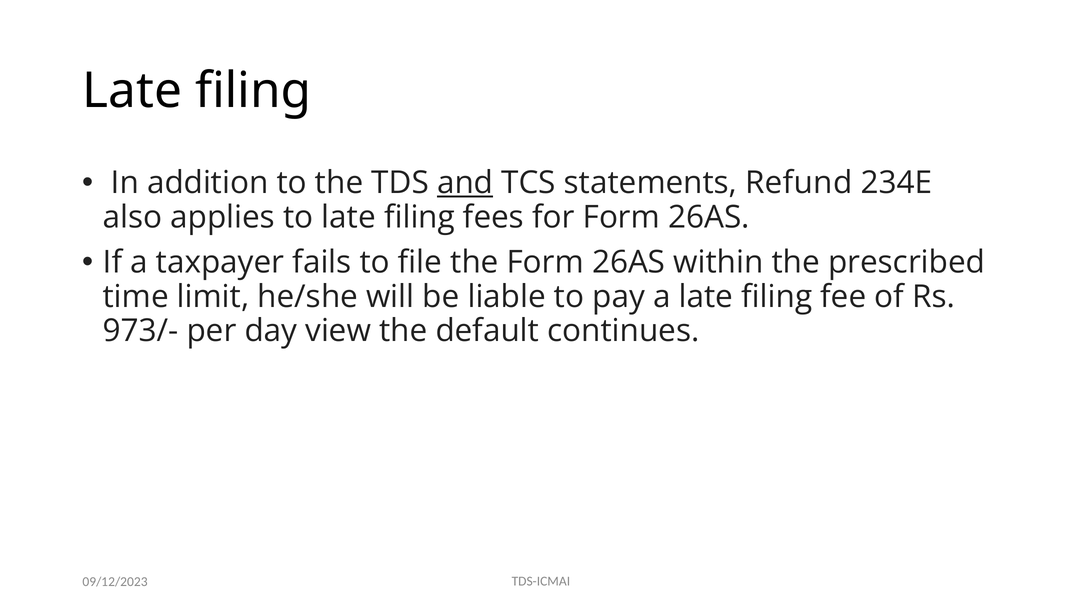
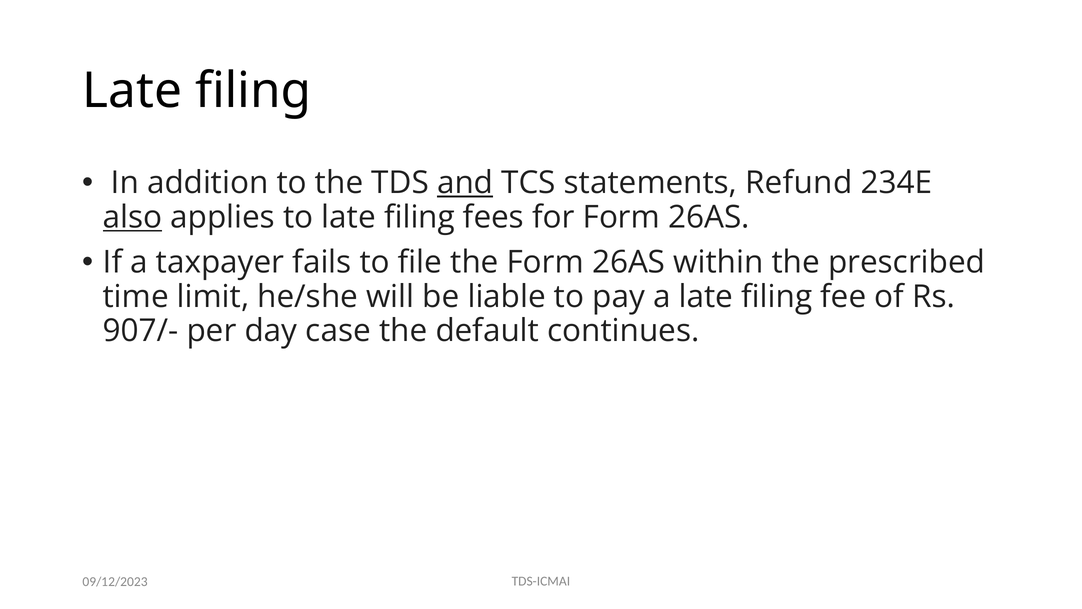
also underline: none -> present
973/-: 973/- -> 907/-
view: view -> case
